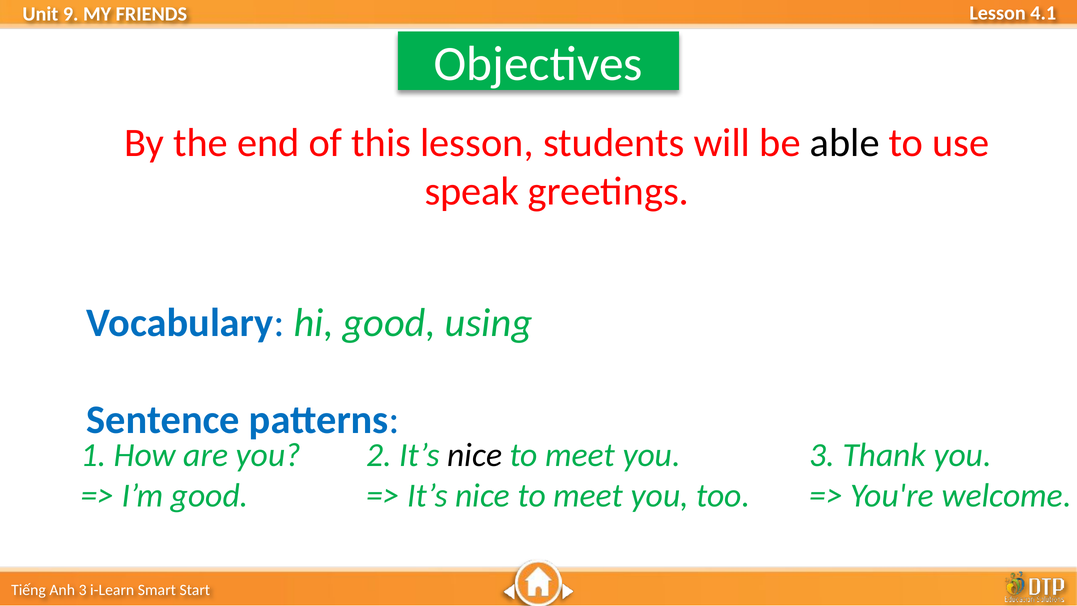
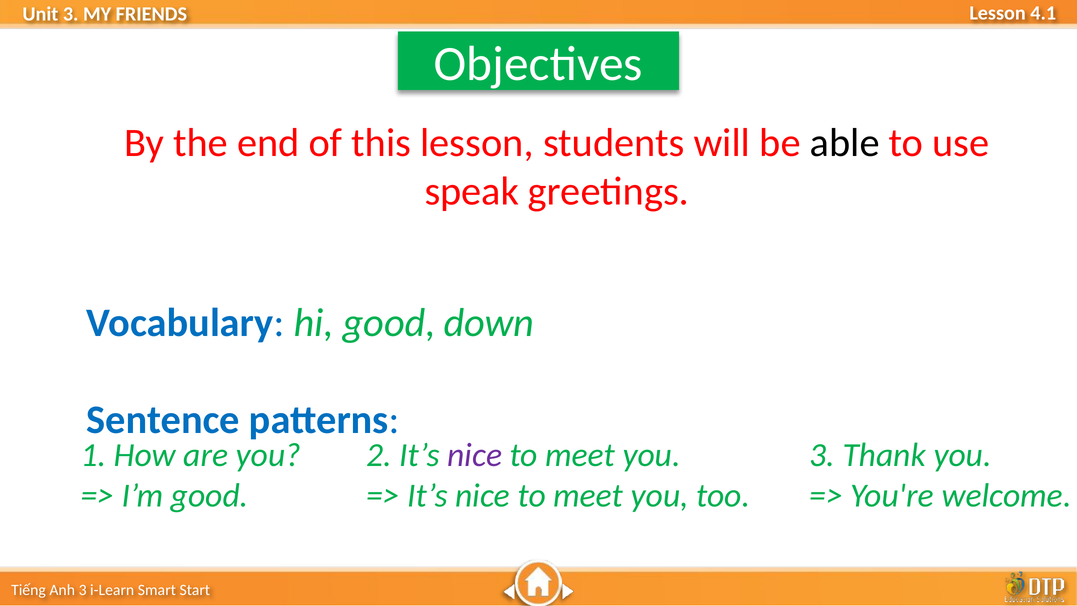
9 at (71, 14): 9 -> 3
using: using -> down
nice at (475, 455) colour: black -> purple
